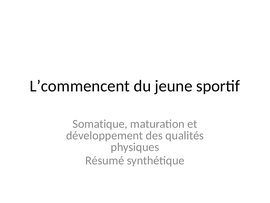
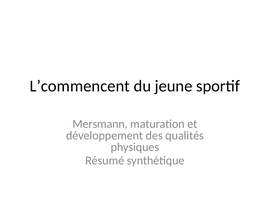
Somatique: Somatique -> Mersmann
